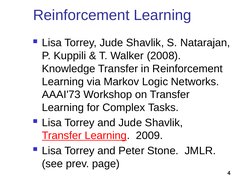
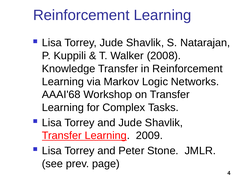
AAAI'73: AAAI'73 -> AAAI'68
